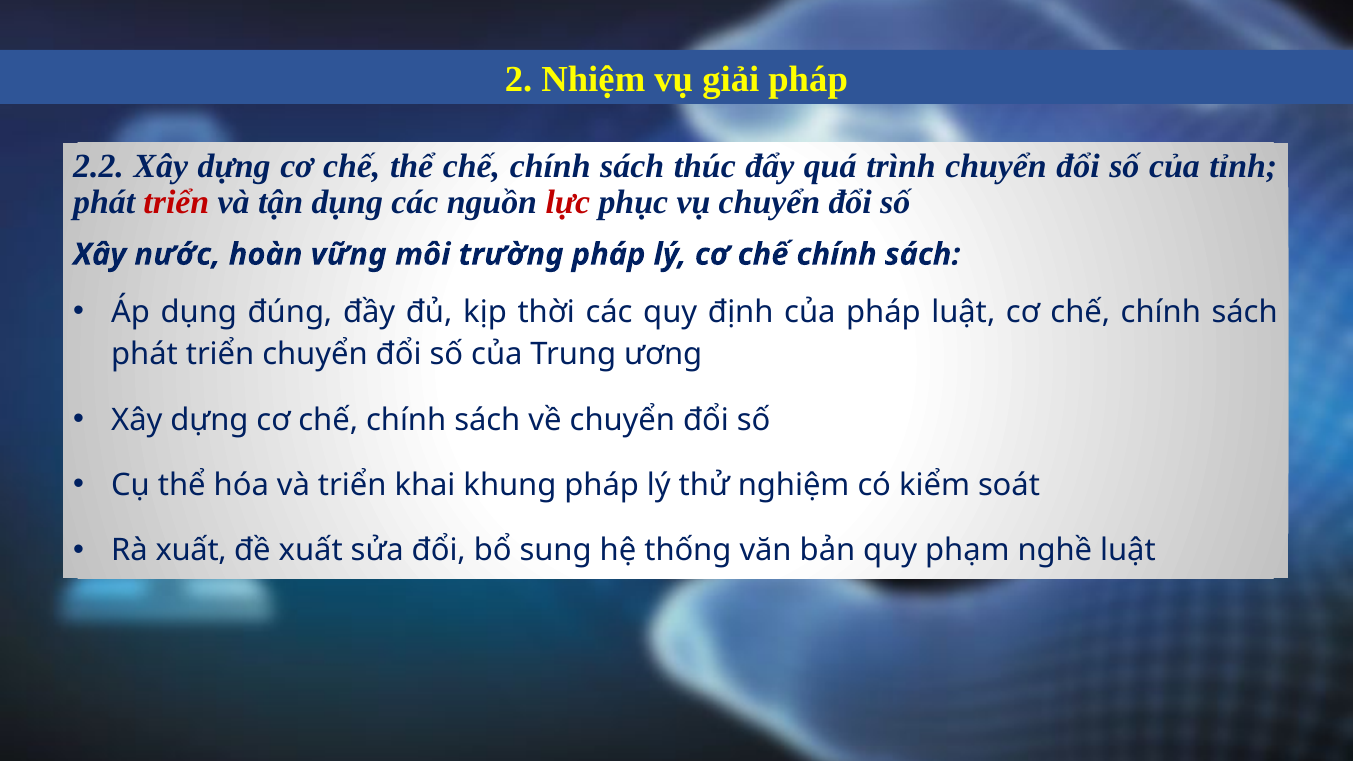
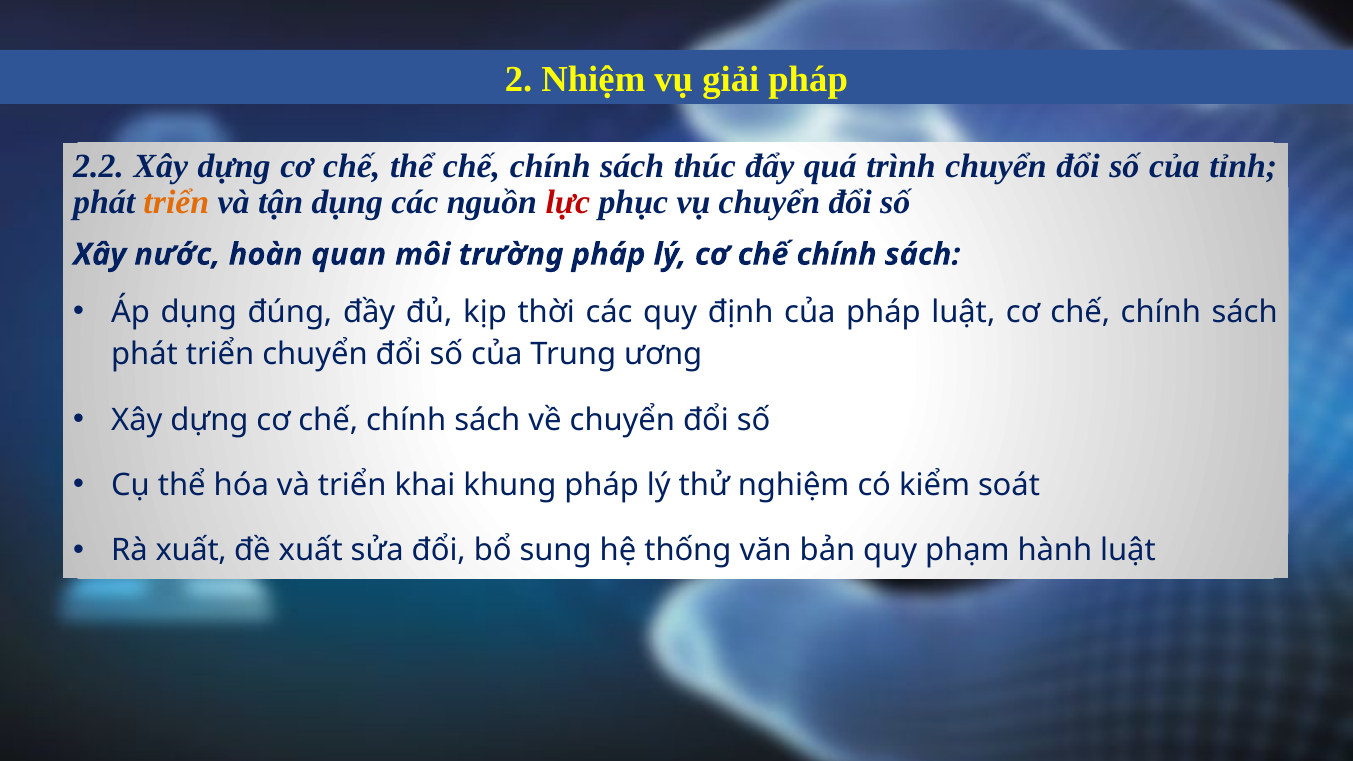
triển at (176, 203) colour: red -> orange
vững: vững -> quan
nghề: nghề -> hành
